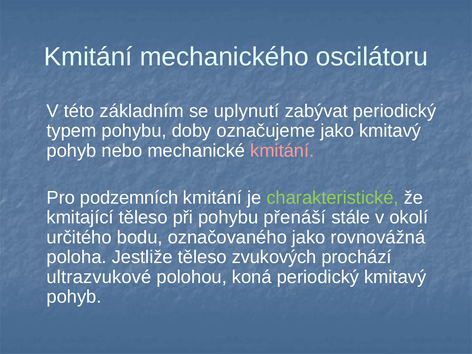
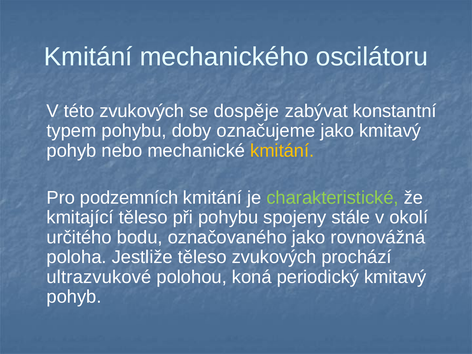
této základním: základním -> zvukových
uplynutí: uplynutí -> dospěje
zabývat periodický: periodický -> konstantní
kmitání at (282, 151) colour: pink -> yellow
přenáší: přenáší -> spojeny
